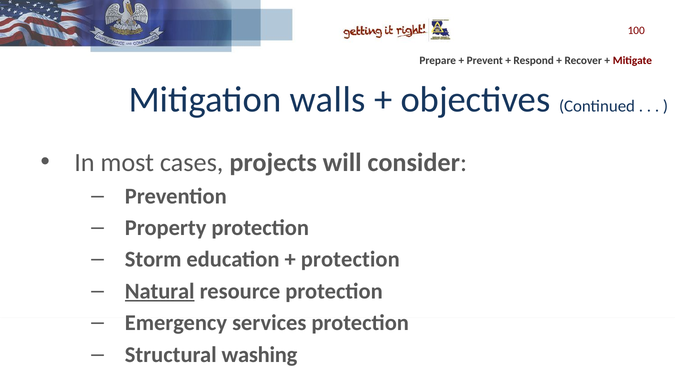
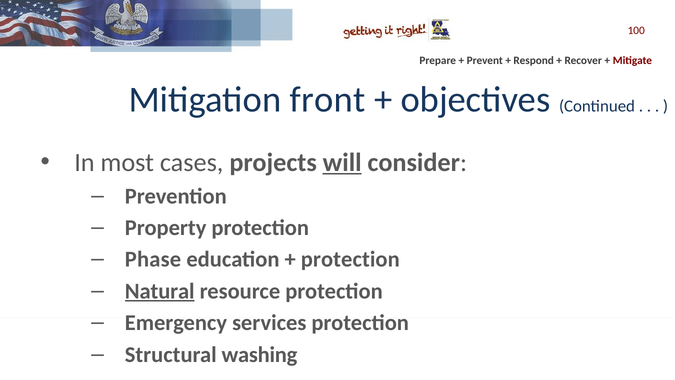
walls: walls -> front
will underline: none -> present
Storm: Storm -> Phase
